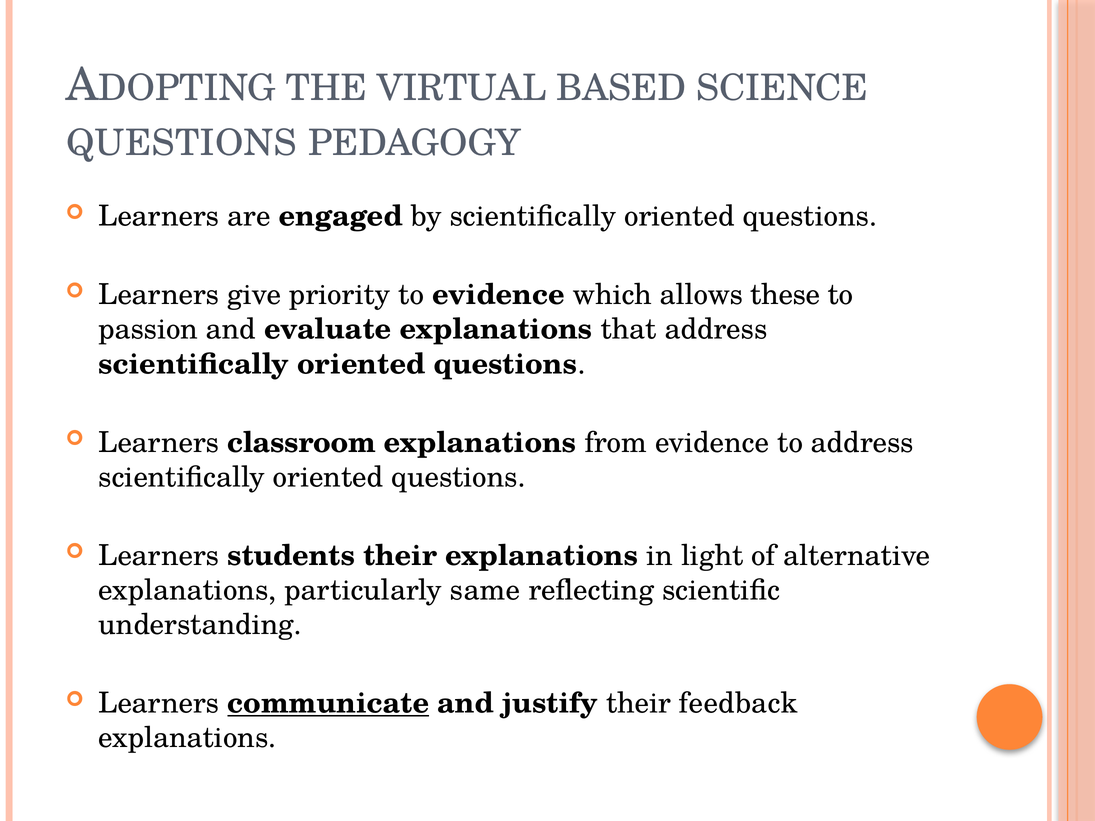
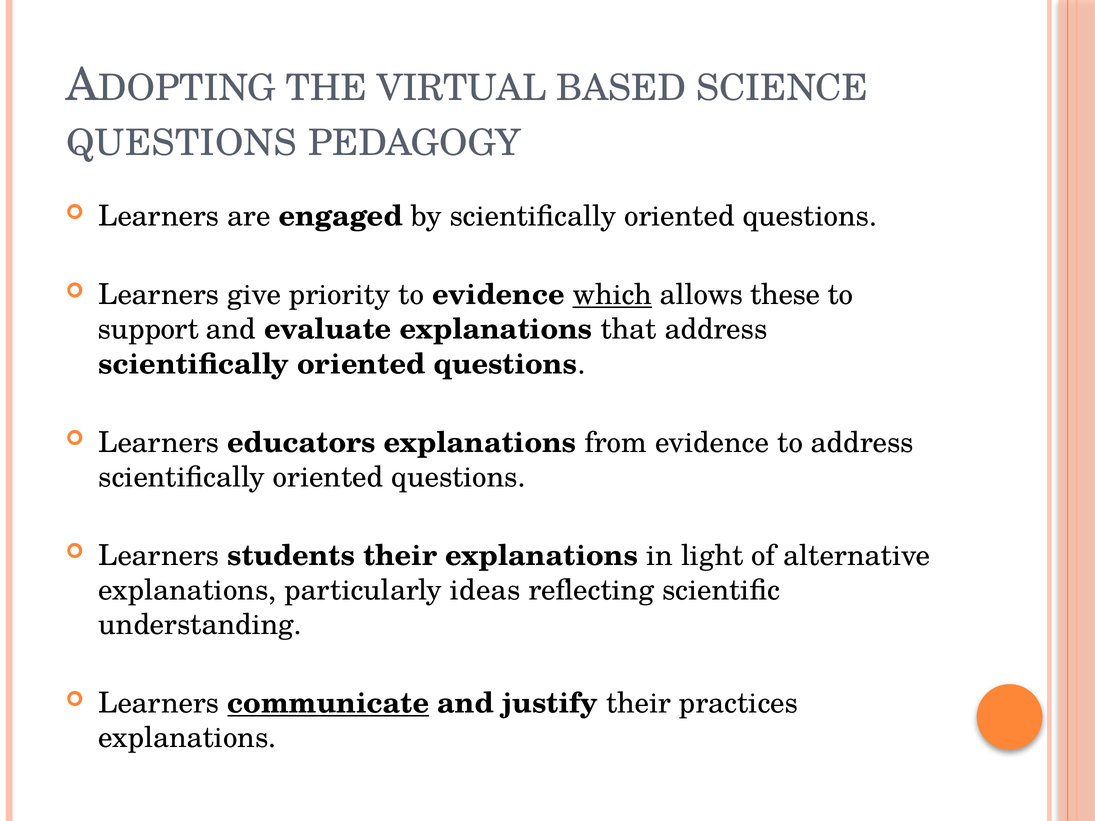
which underline: none -> present
passion: passion -> support
classroom: classroom -> educators
same: same -> ideas
feedback: feedback -> practices
